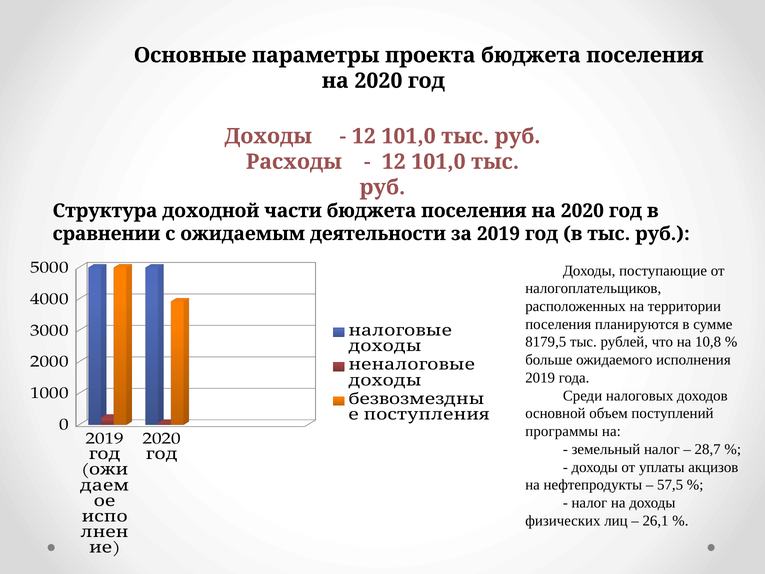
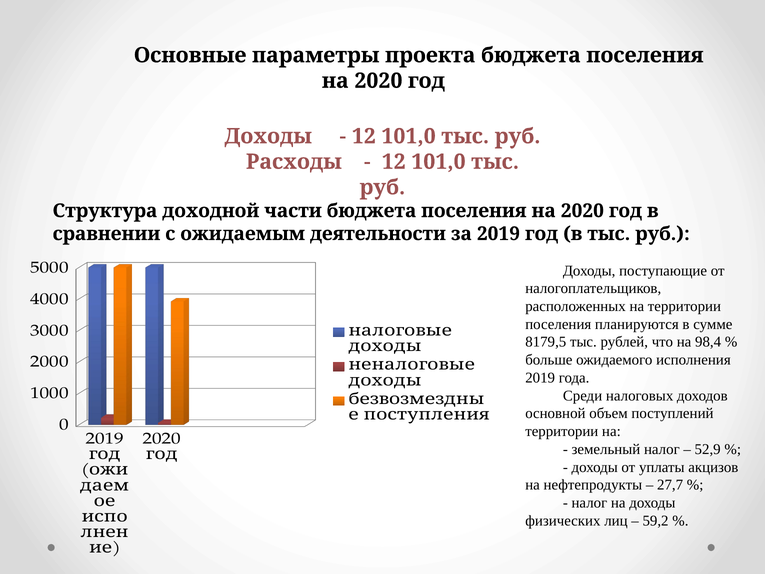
10,8: 10,8 -> 98,4
программы at (562, 431): программы -> территории
28,7: 28,7 -> 52,9
57,5: 57,5 -> 27,7
26,1: 26,1 -> 59,2
